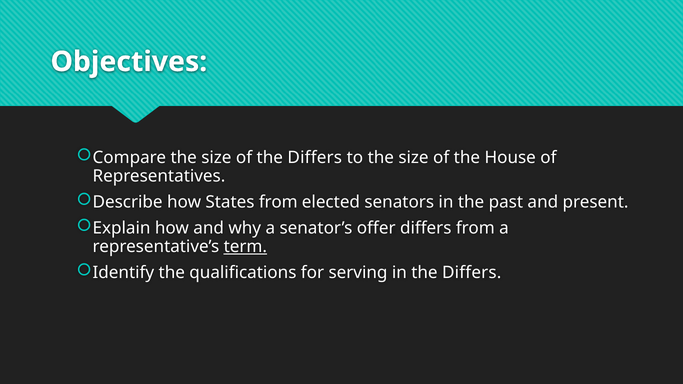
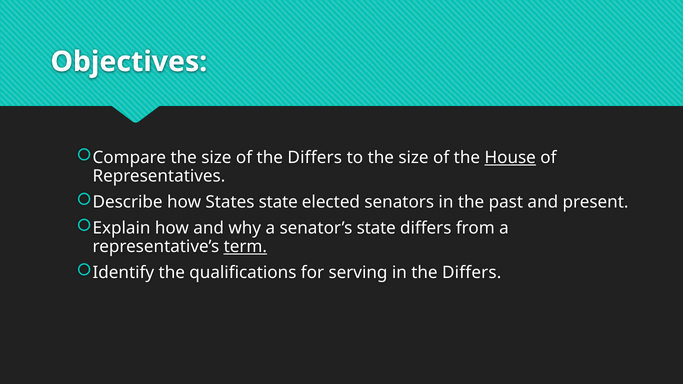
House underline: none -> present
States from: from -> state
senator’s offer: offer -> state
